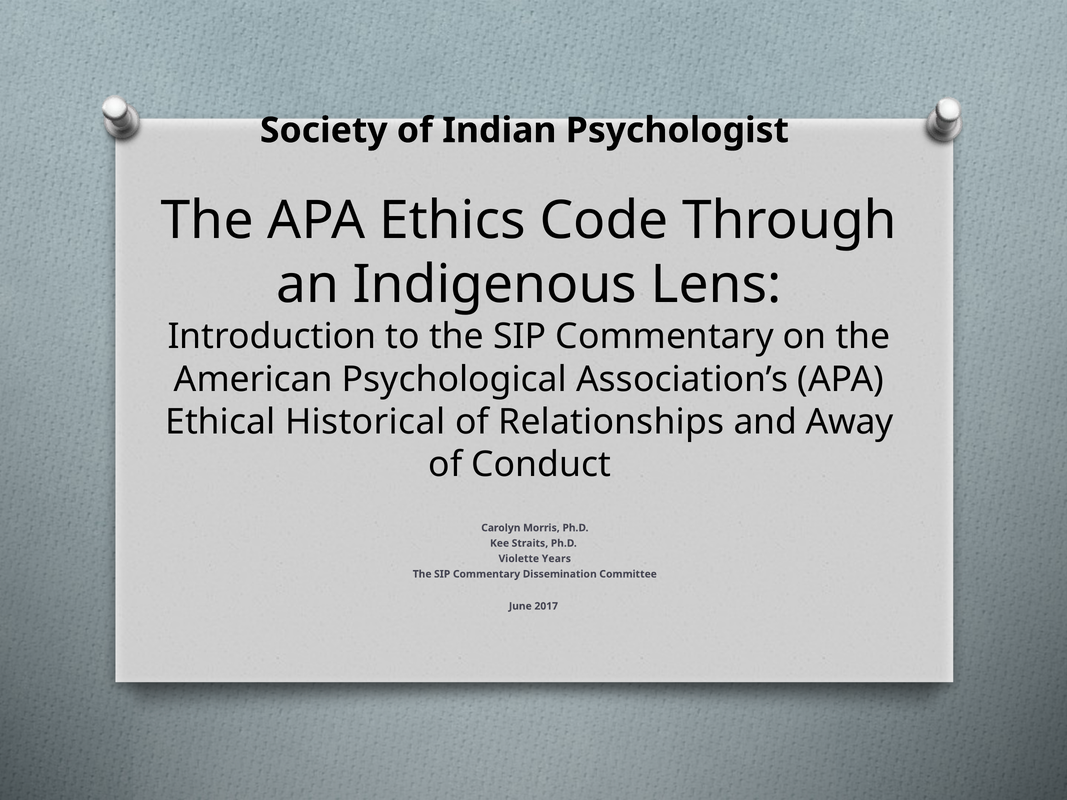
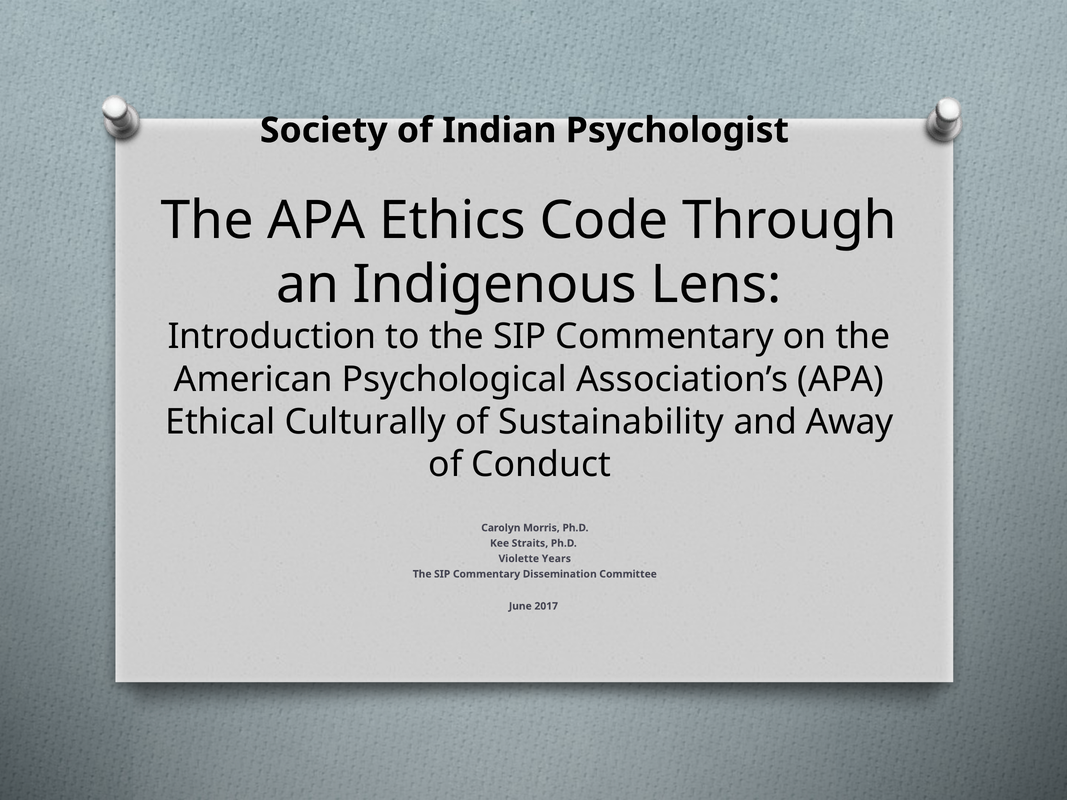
Historical: Historical -> Culturally
Relationships: Relationships -> Sustainability
